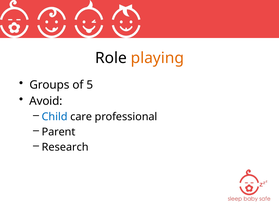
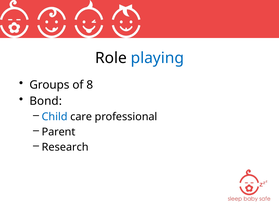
playing colour: orange -> blue
5: 5 -> 8
Avoid: Avoid -> Bond
